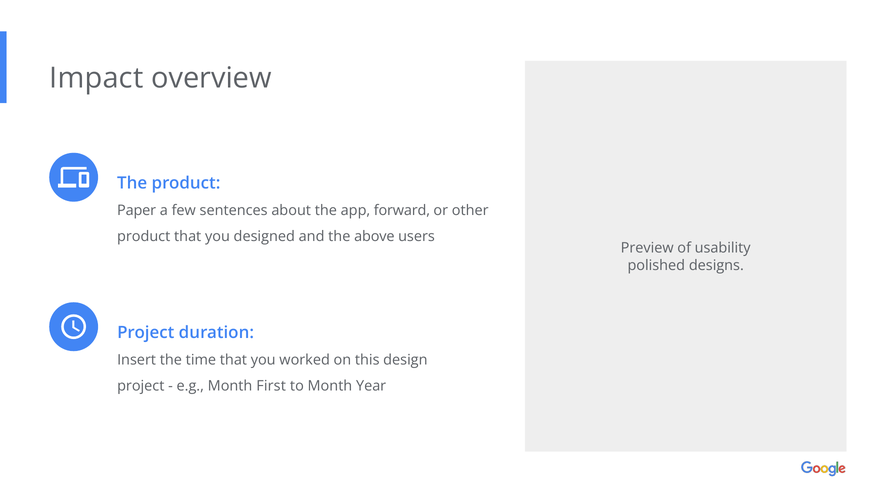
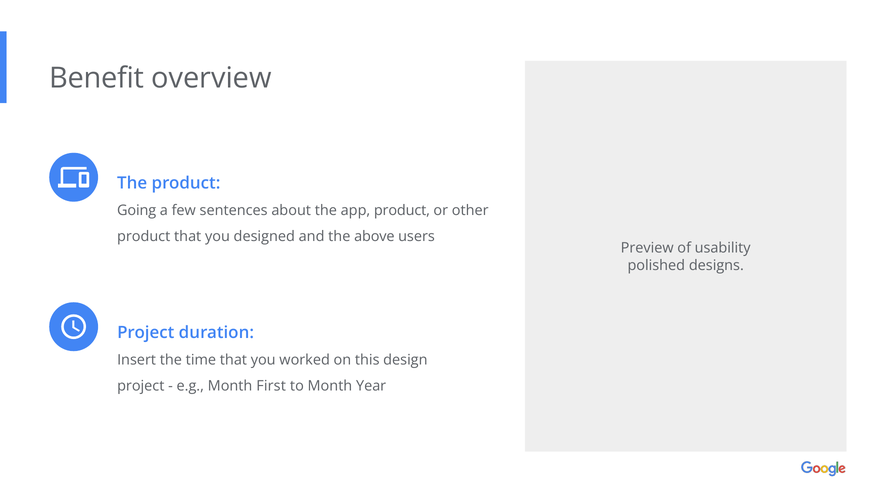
Impact: Impact -> Benefit
Paper: Paper -> Going
app forward: forward -> product
